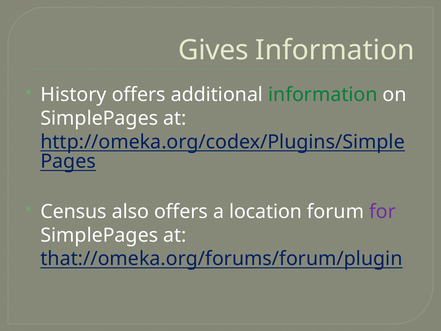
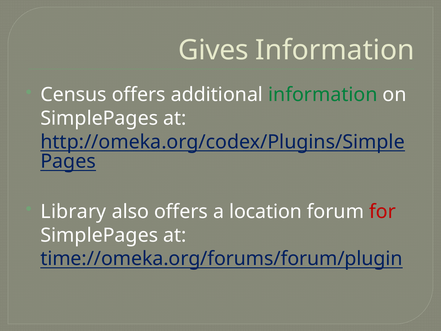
History: History -> Census
Census: Census -> Library
for colour: purple -> red
that://omeka.org/forums/forum/plugin: that://omeka.org/forums/forum/plugin -> time://omeka.org/forums/forum/plugin
